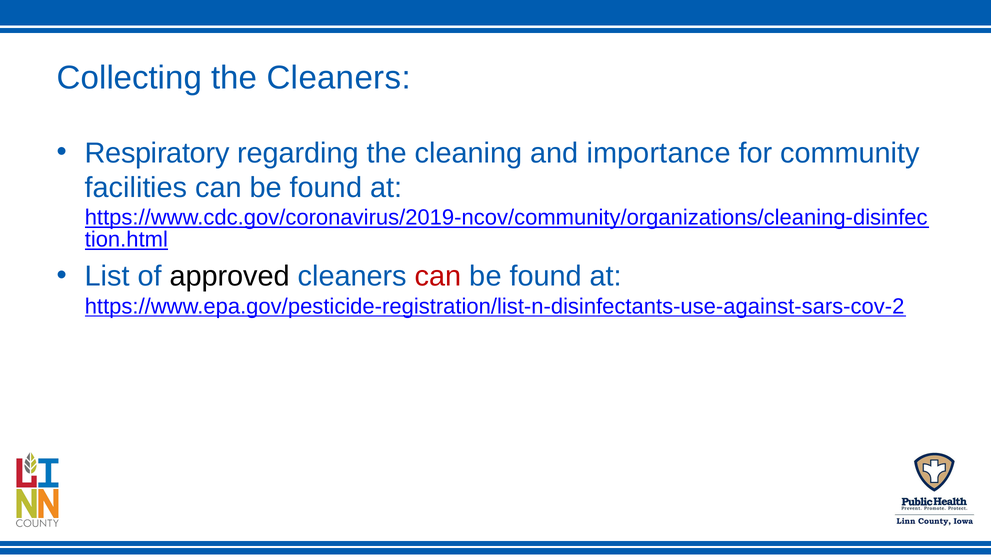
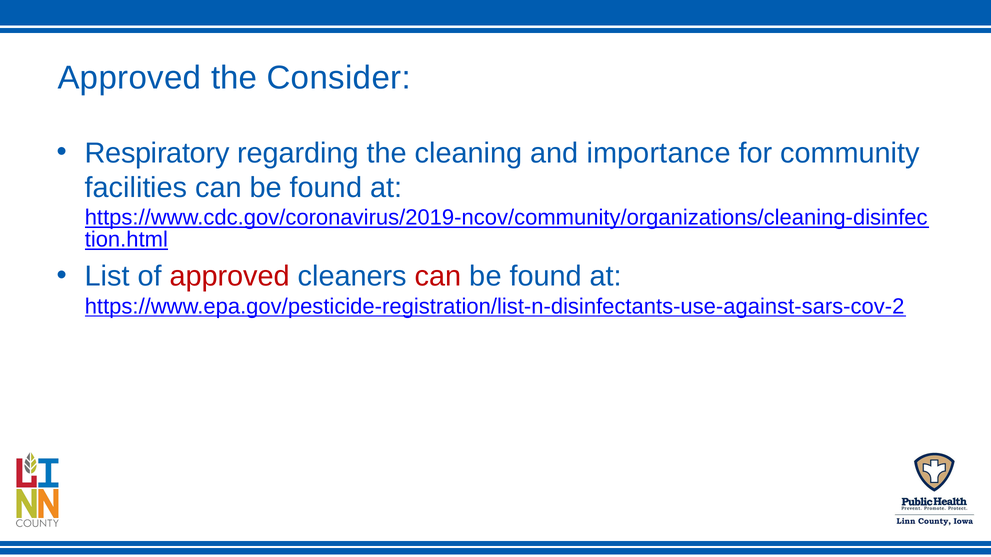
Collecting at (130, 78): Collecting -> Approved
the Cleaners: Cleaners -> Consider
approved at (230, 277) colour: black -> red
